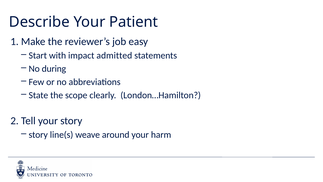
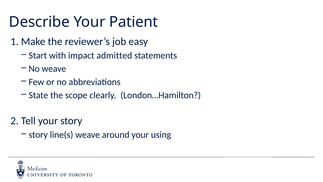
No during: during -> weave
harm: harm -> using
